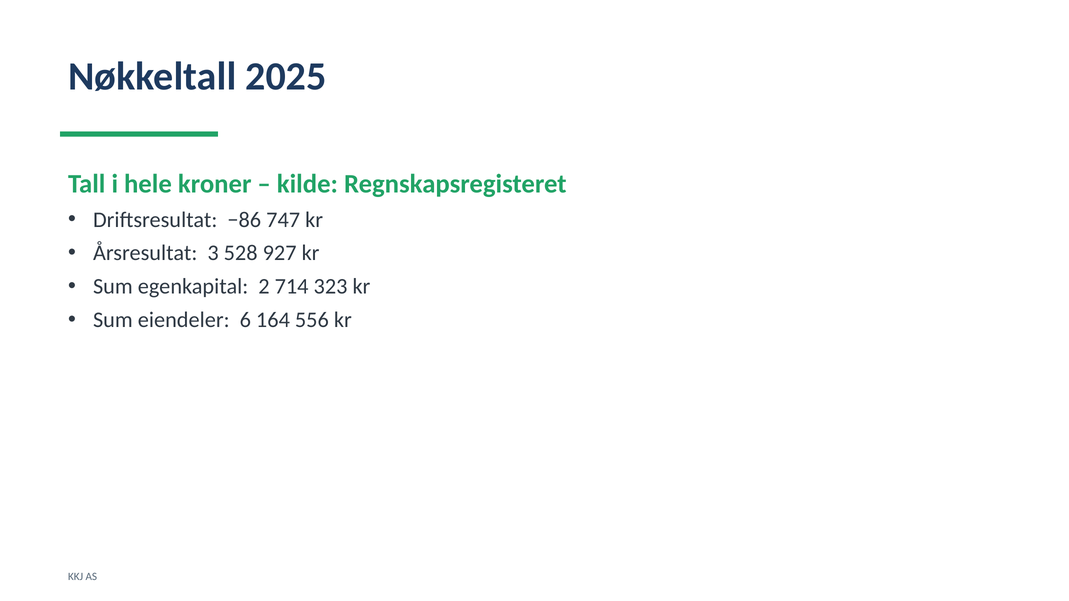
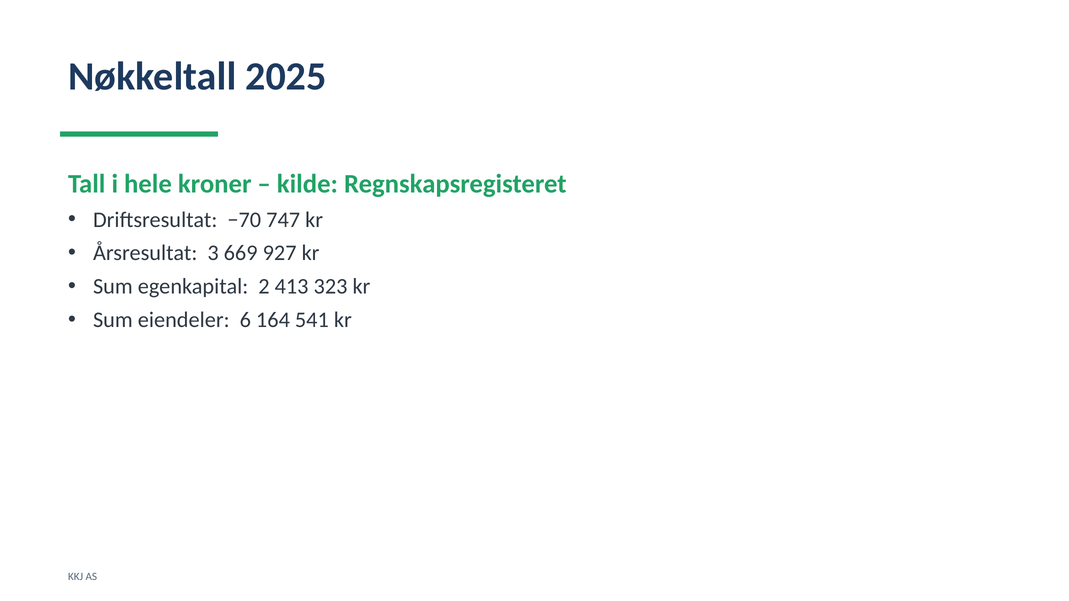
−86: −86 -> −70
528: 528 -> 669
714: 714 -> 413
556: 556 -> 541
